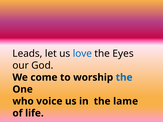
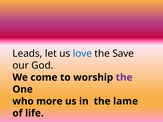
Eyes: Eyes -> Save
the at (124, 78) colour: blue -> purple
voice: voice -> more
